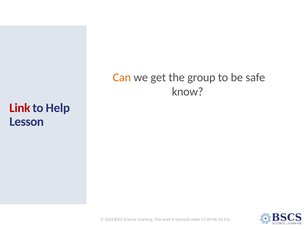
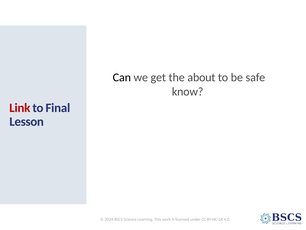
Can colour: orange -> black
group: group -> about
Help: Help -> Final
